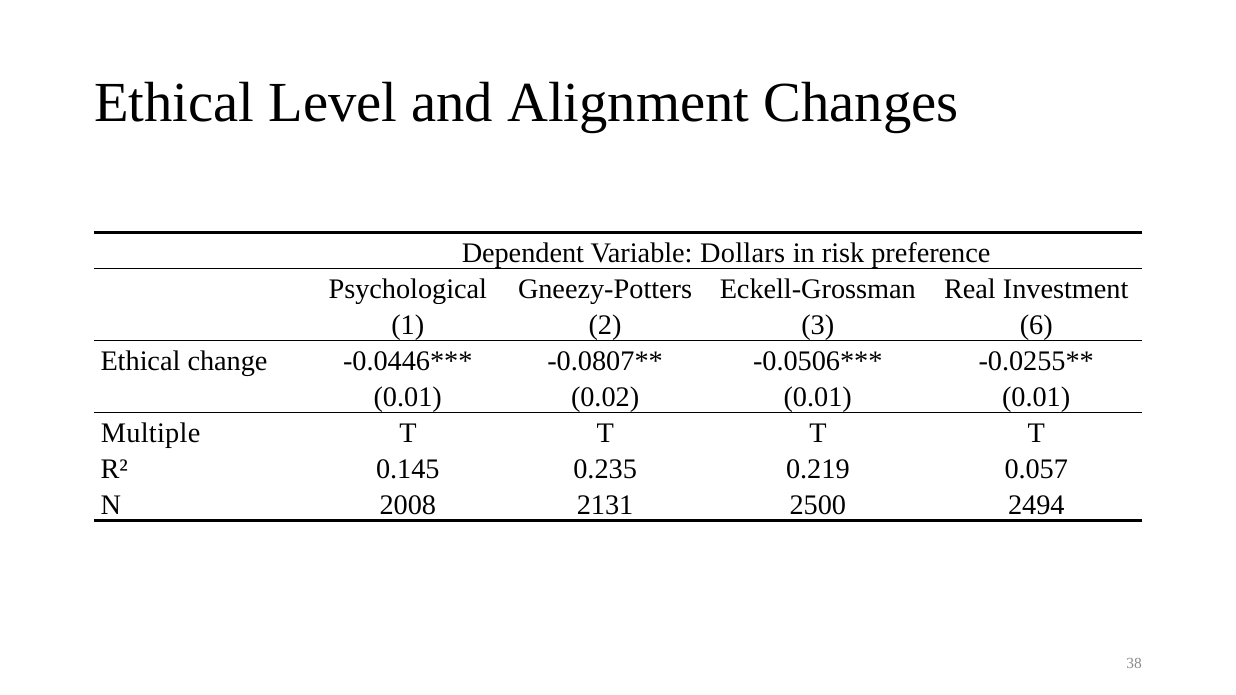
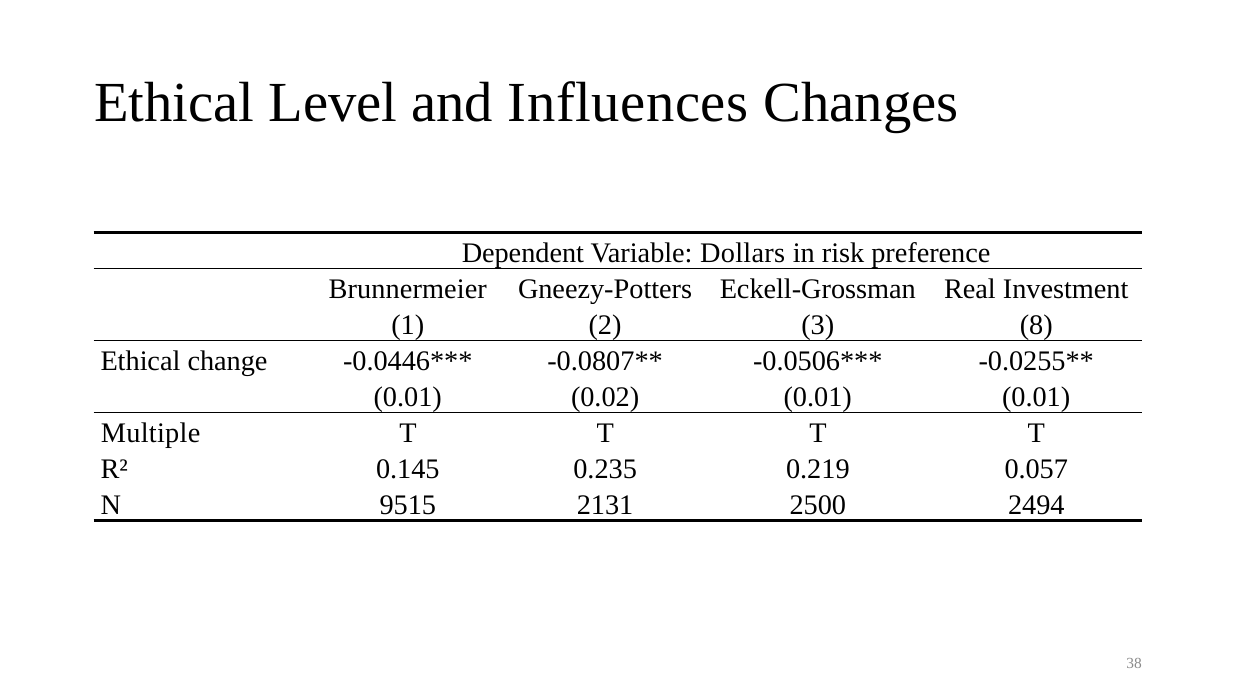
Alignment: Alignment -> Influences
Psychological: Psychological -> Brunnermeier
6: 6 -> 8
2008: 2008 -> 9515
